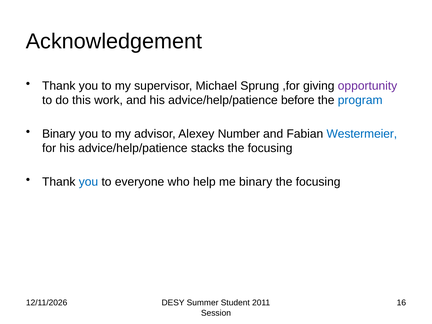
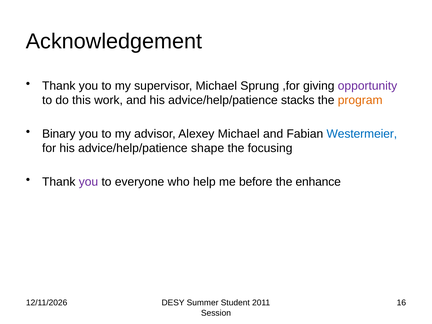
before: before -> stacks
program colour: blue -> orange
Alexey Number: Number -> Michael
stacks: stacks -> shape
you at (88, 182) colour: blue -> purple
me binary: binary -> before
focusing at (318, 182): focusing -> enhance
